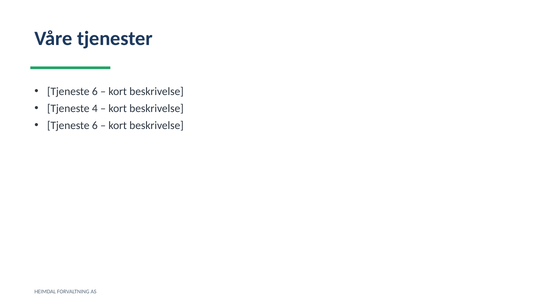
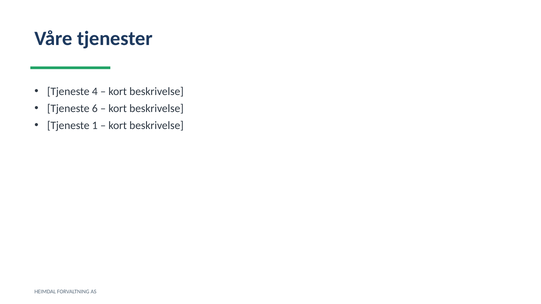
6 at (95, 92): 6 -> 4
4: 4 -> 6
6 at (95, 125): 6 -> 1
